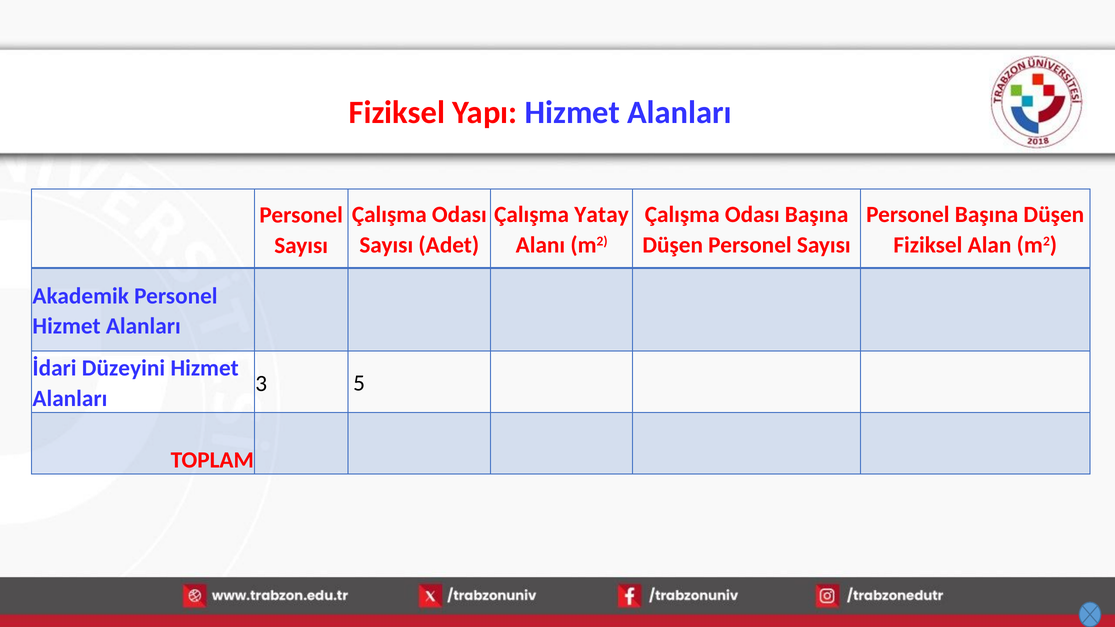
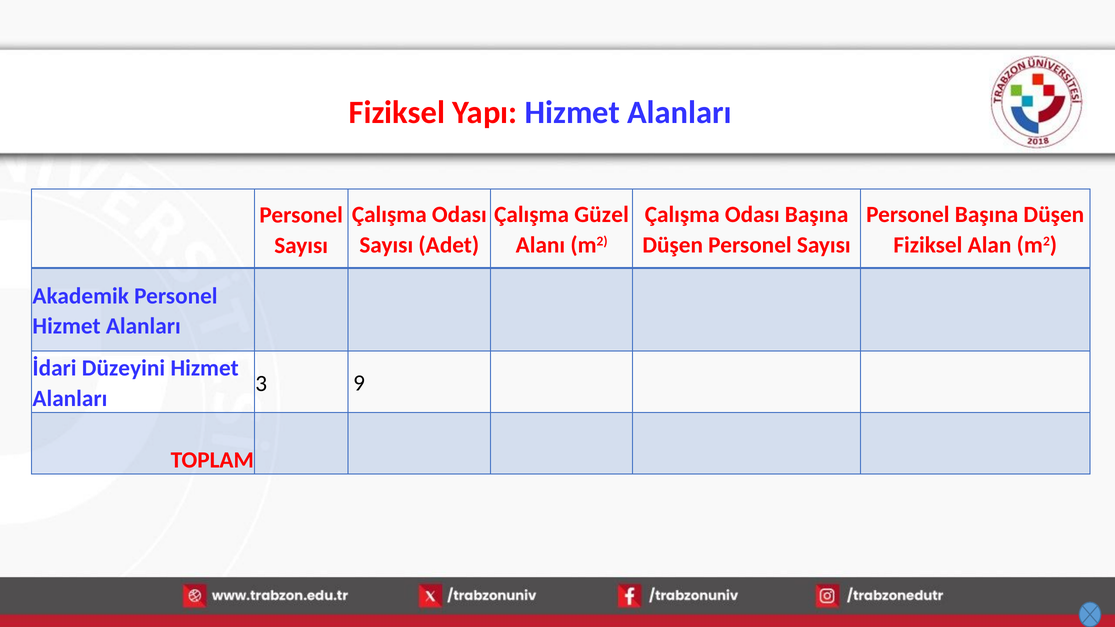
Yatay: Yatay -> Güzel
5: 5 -> 9
